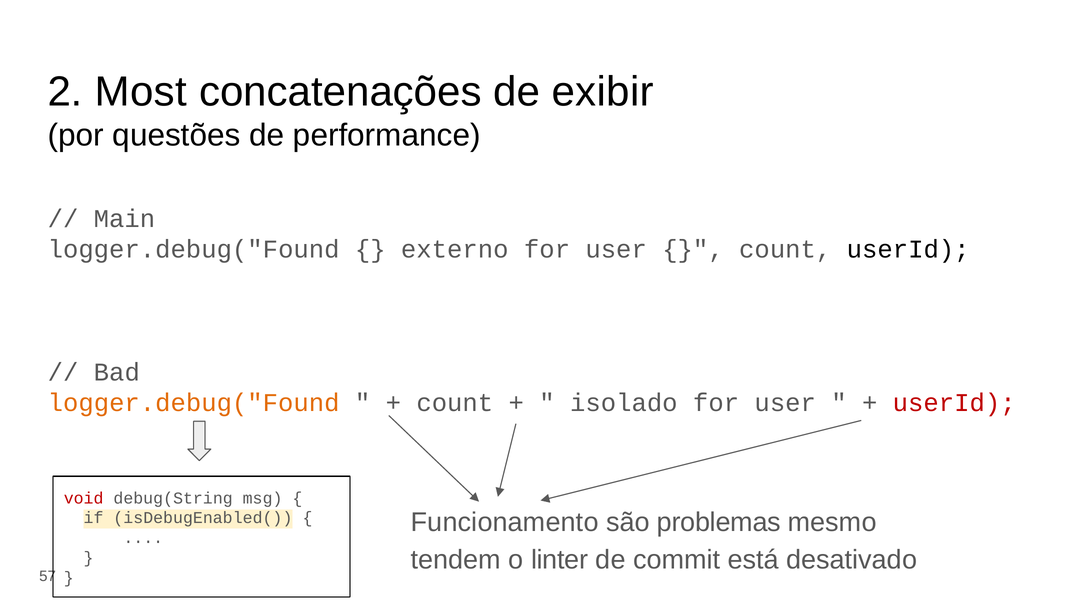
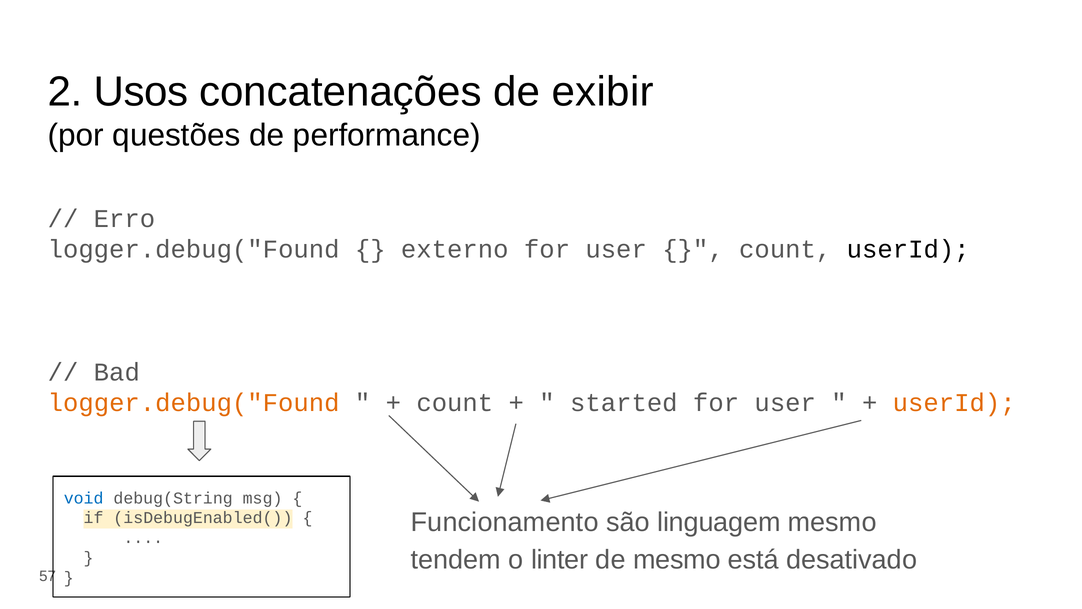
Most: Most -> Usos
Main: Main -> Erro
isolado: isolado -> started
userId at (954, 403) colour: red -> orange
void colour: red -> blue
problemas: problemas -> linguagem
de commit: commit -> mesmo
